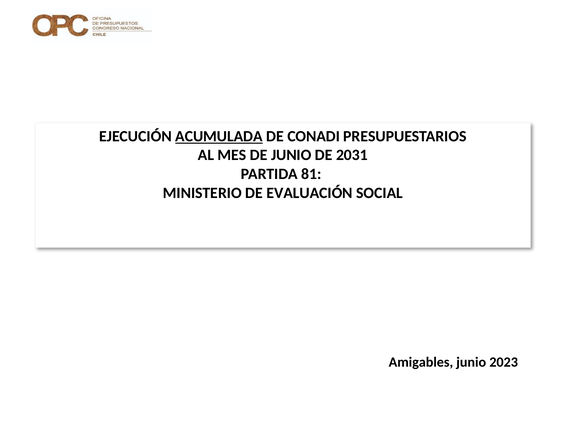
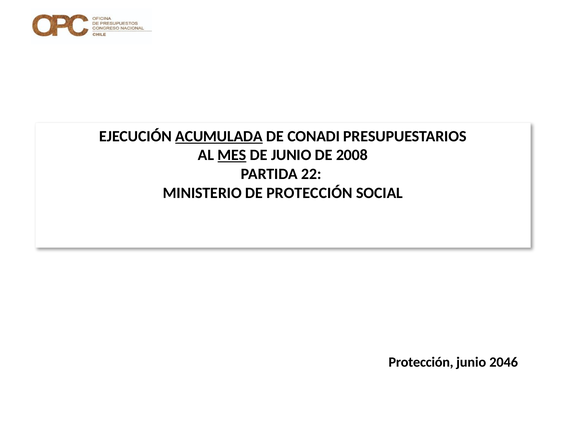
MES underline: none -> present
2031: 2031 -> 2008
81: 81 -> 22
DE EVALUACIÓN: EVALUACIÓN -> PROTECCIÓN
Amigables at (421, 363): Amigables -> Protección
2023: 2023 -> 2046
